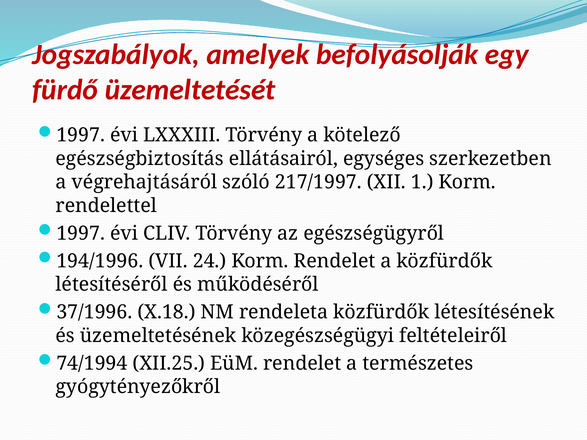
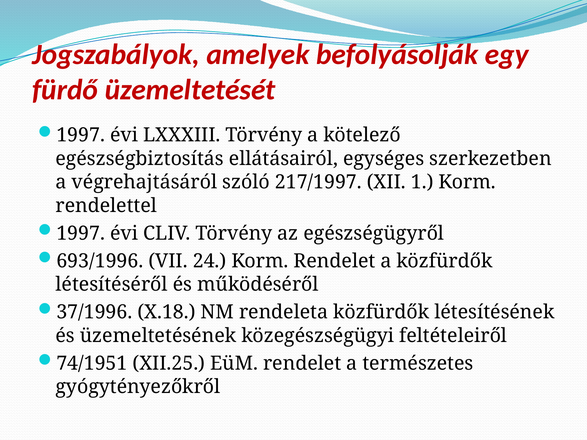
194/1996: 194/1996 -> 693/1996
74/1994: 74/1994 -> 74/1951
